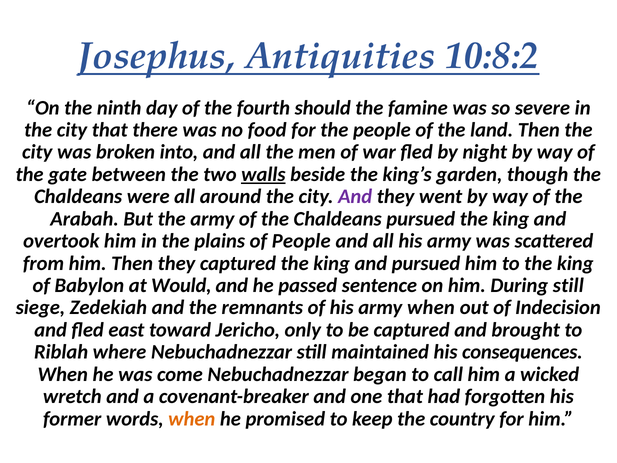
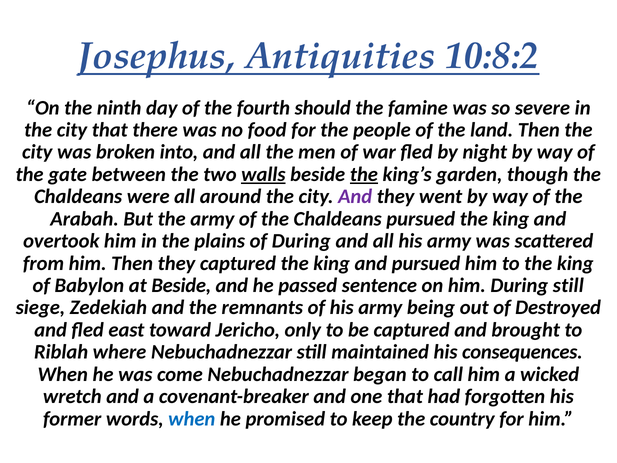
the at (364, 174) underline: none -> present
of People: People -> During
at Would: Would -> Beside
army when: when -> being
Indecision: Indecision -> Destroyed
when at (192, 419) colour: orange -> blue
